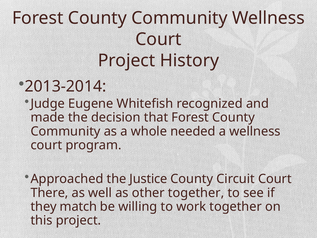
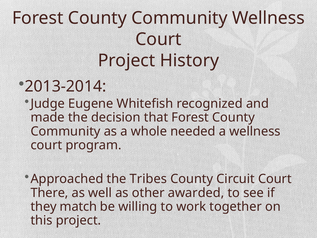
Justice: Justice -> Tribes
other together: together -> awarded
